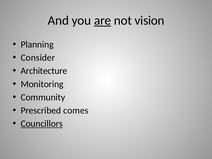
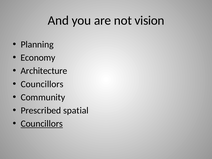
are underline: present -> none
Consider: Consider -> Economy
Monitoring at (42, 84): Monitoring -> Councillors
comes: comes -> spatial
